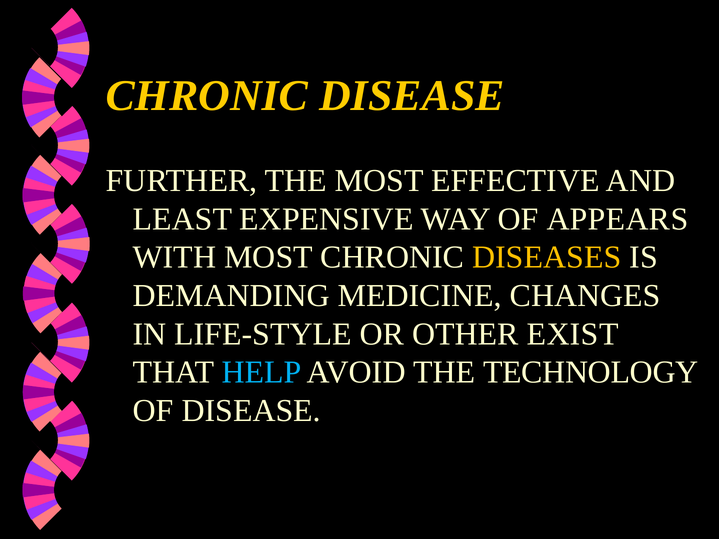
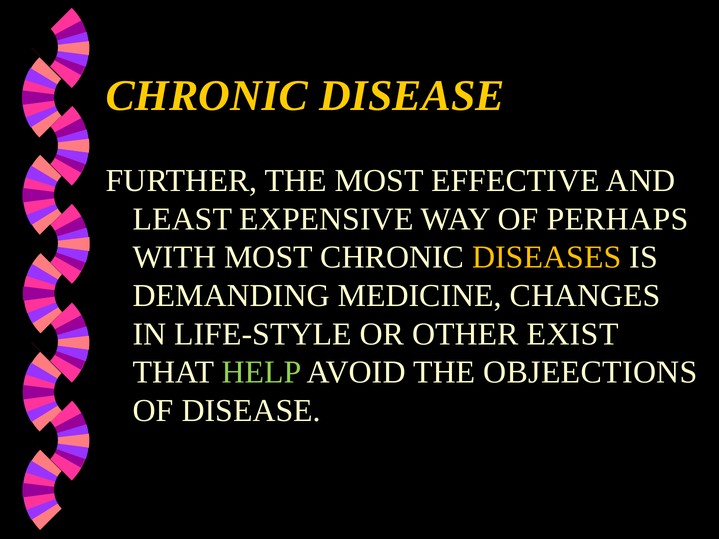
APPEARS: APPEARS -> PERHAPS
HELP colour: light blue -> light green
TECHNOLOGY: TECHNOLOGY -> OBJEECTIONS
